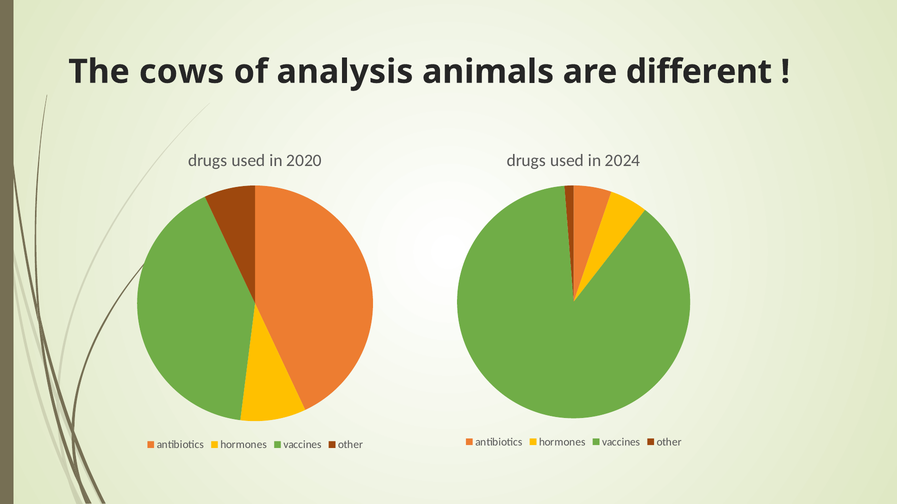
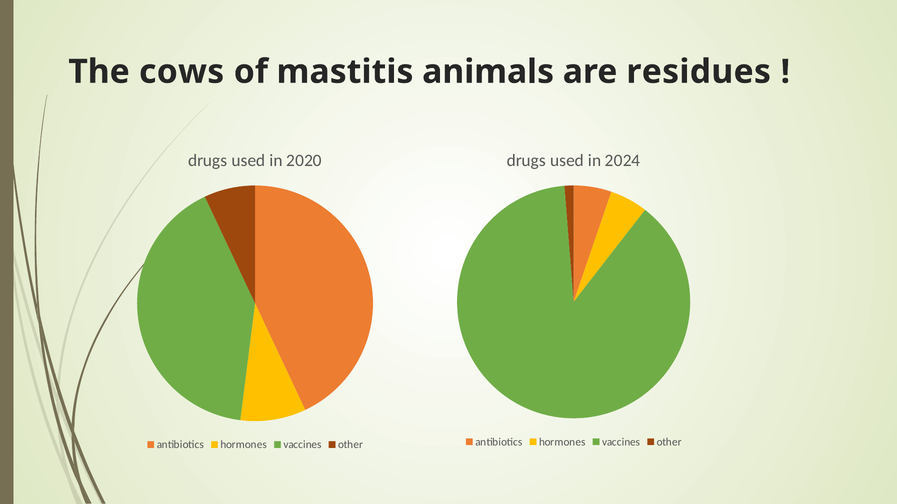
analysis: analysis -> mastitis
different: different -> residues
